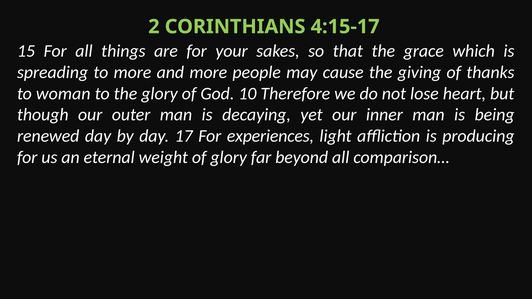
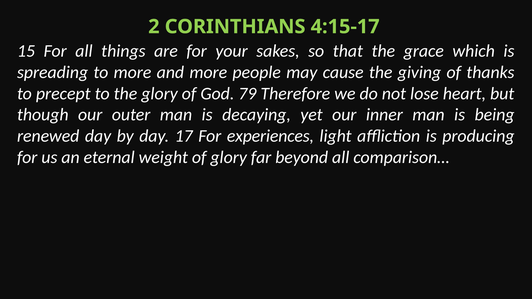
woman: woman -> precept
10: 10 -> 79
